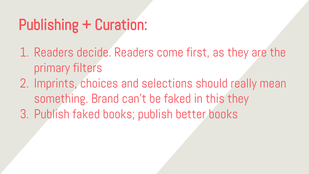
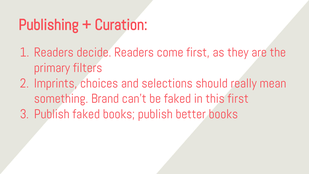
this they: they -> first
